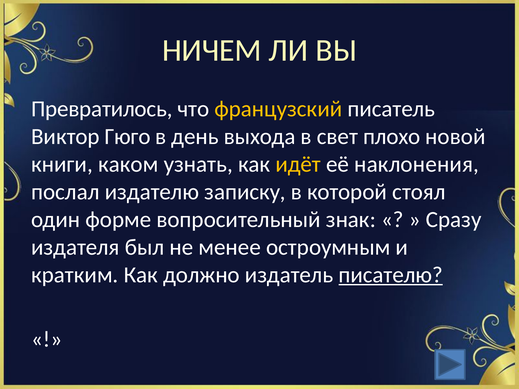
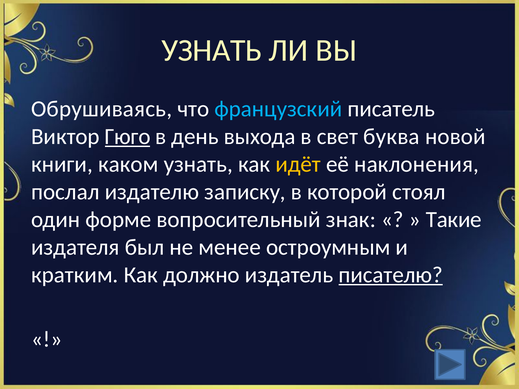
НИЧЕМ at (212, 50): НИЧЕМ -> УЗНАТЬ
Превратилось: Превратилось -> Обрушиваясь
французский colour: yellow -> light blue
Гюго underline: none -> present
плохо: плохо -> буква
Сразу: Сразу -> Такие
